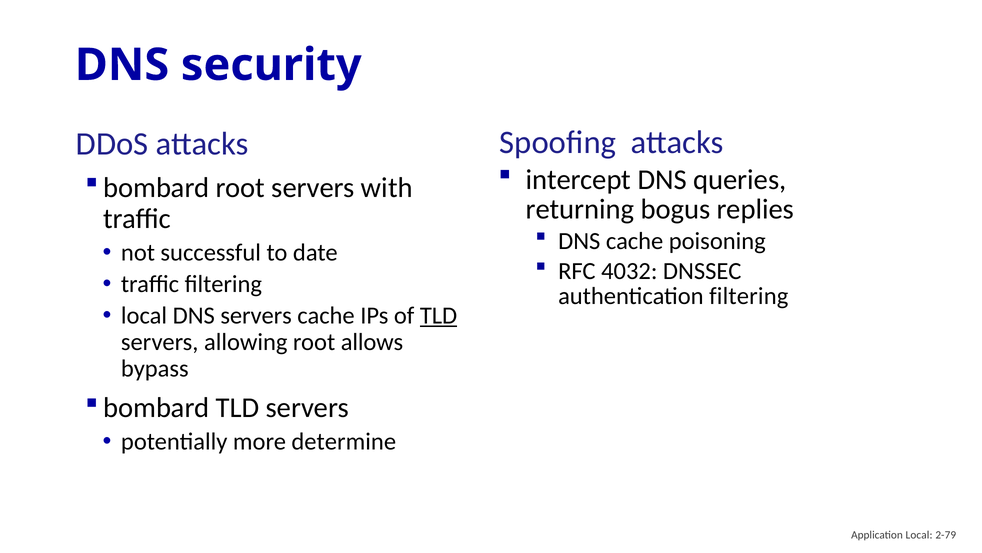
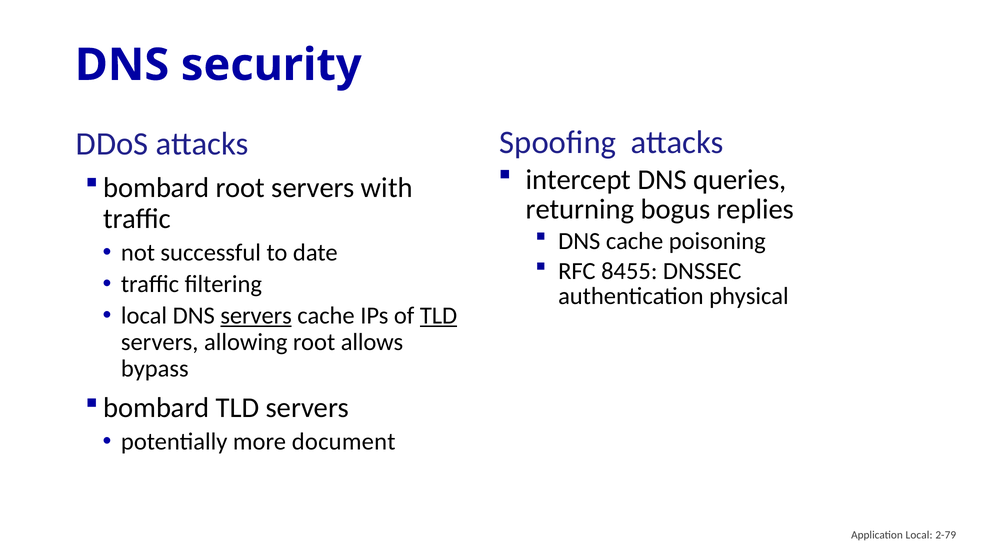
4032: 4032 -> 8455
authentication filtering: filtering -> physical
servers at (256, 315) underline: none -> present
determine: determine -> document
